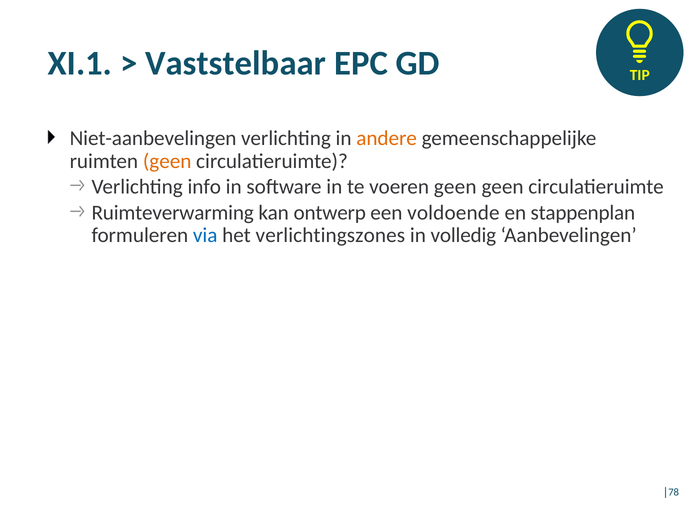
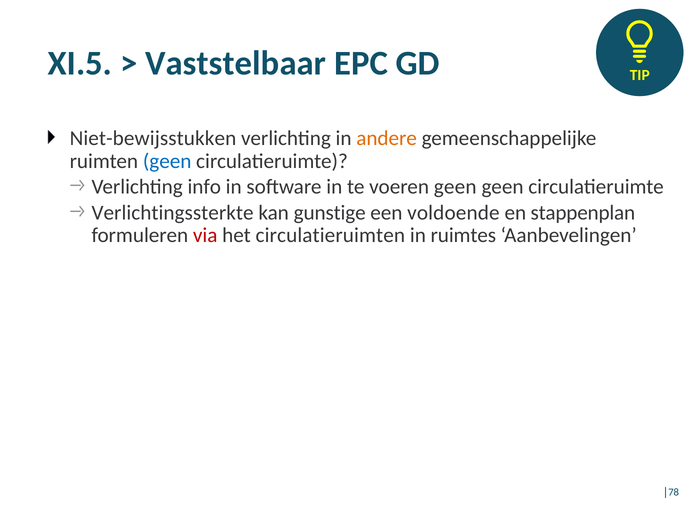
XI.1: XI.1 -> XI.5
Niet-aanbevelingen: Niet-aanbevelingen -> Niet-bewijsstukken
geen at (167, 161) colour: orange -> blue
Ruimteverwarming: Ruimteverwarming -> Verlichtingssterkte
ontwerp: ontwerp -> gunstige
via colour: blue -> red
verlichtingszones: verlichtingszones -> circulatieruimten
volledig: volledig -> ruimtes
